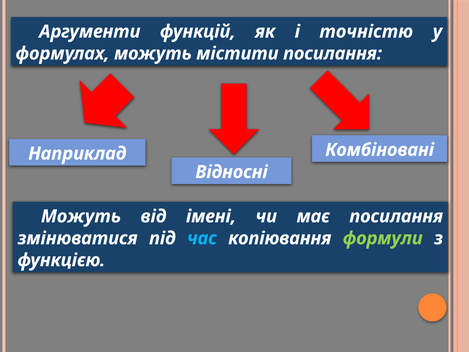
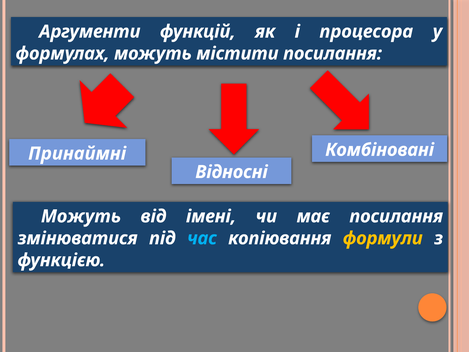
точністю: точністю -> процесора
Наприклад: Наприклад -> Принаймні
формули colour: light green -> yellow
